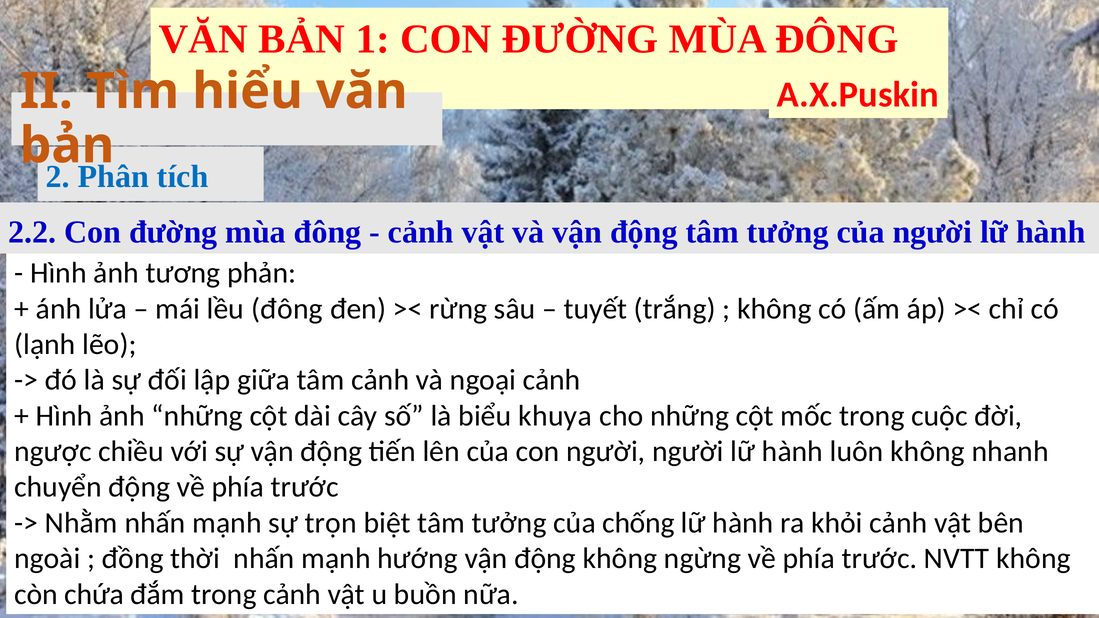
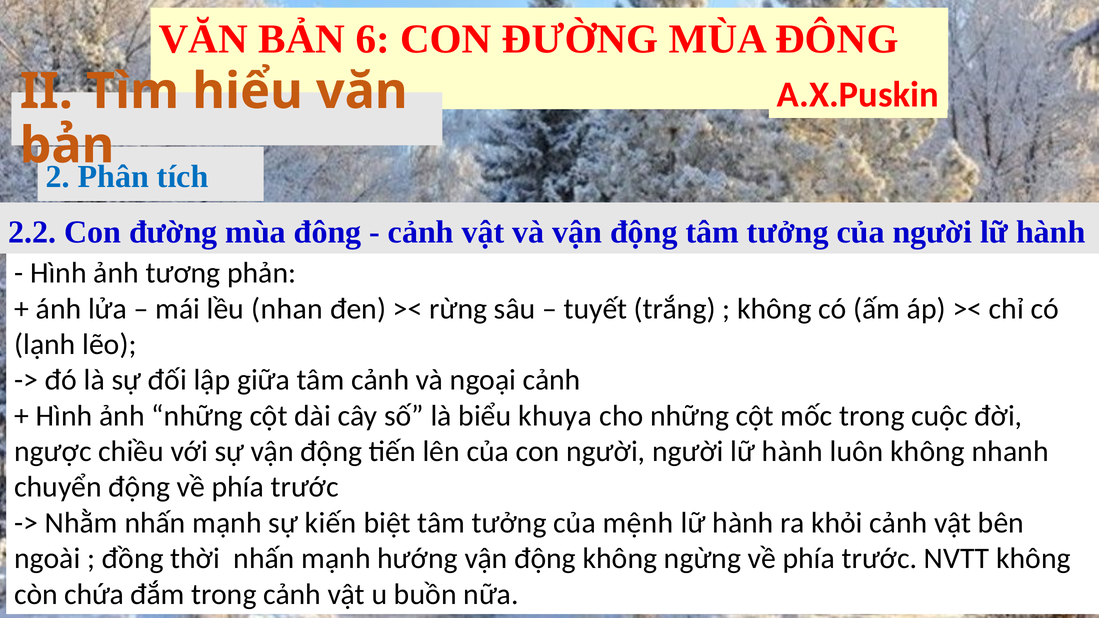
1: 1 -> 6
lều đông: đông -> nhan
trọn: trọn -> kiến
chống: chống -> mệnh
